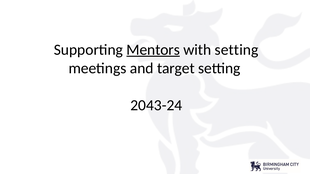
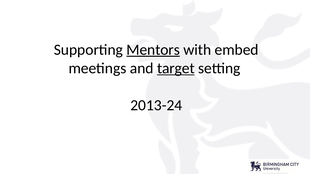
with setting: setting -> embed
target underline: none -> present
2043-24: 2043-24 -> 2013-24
